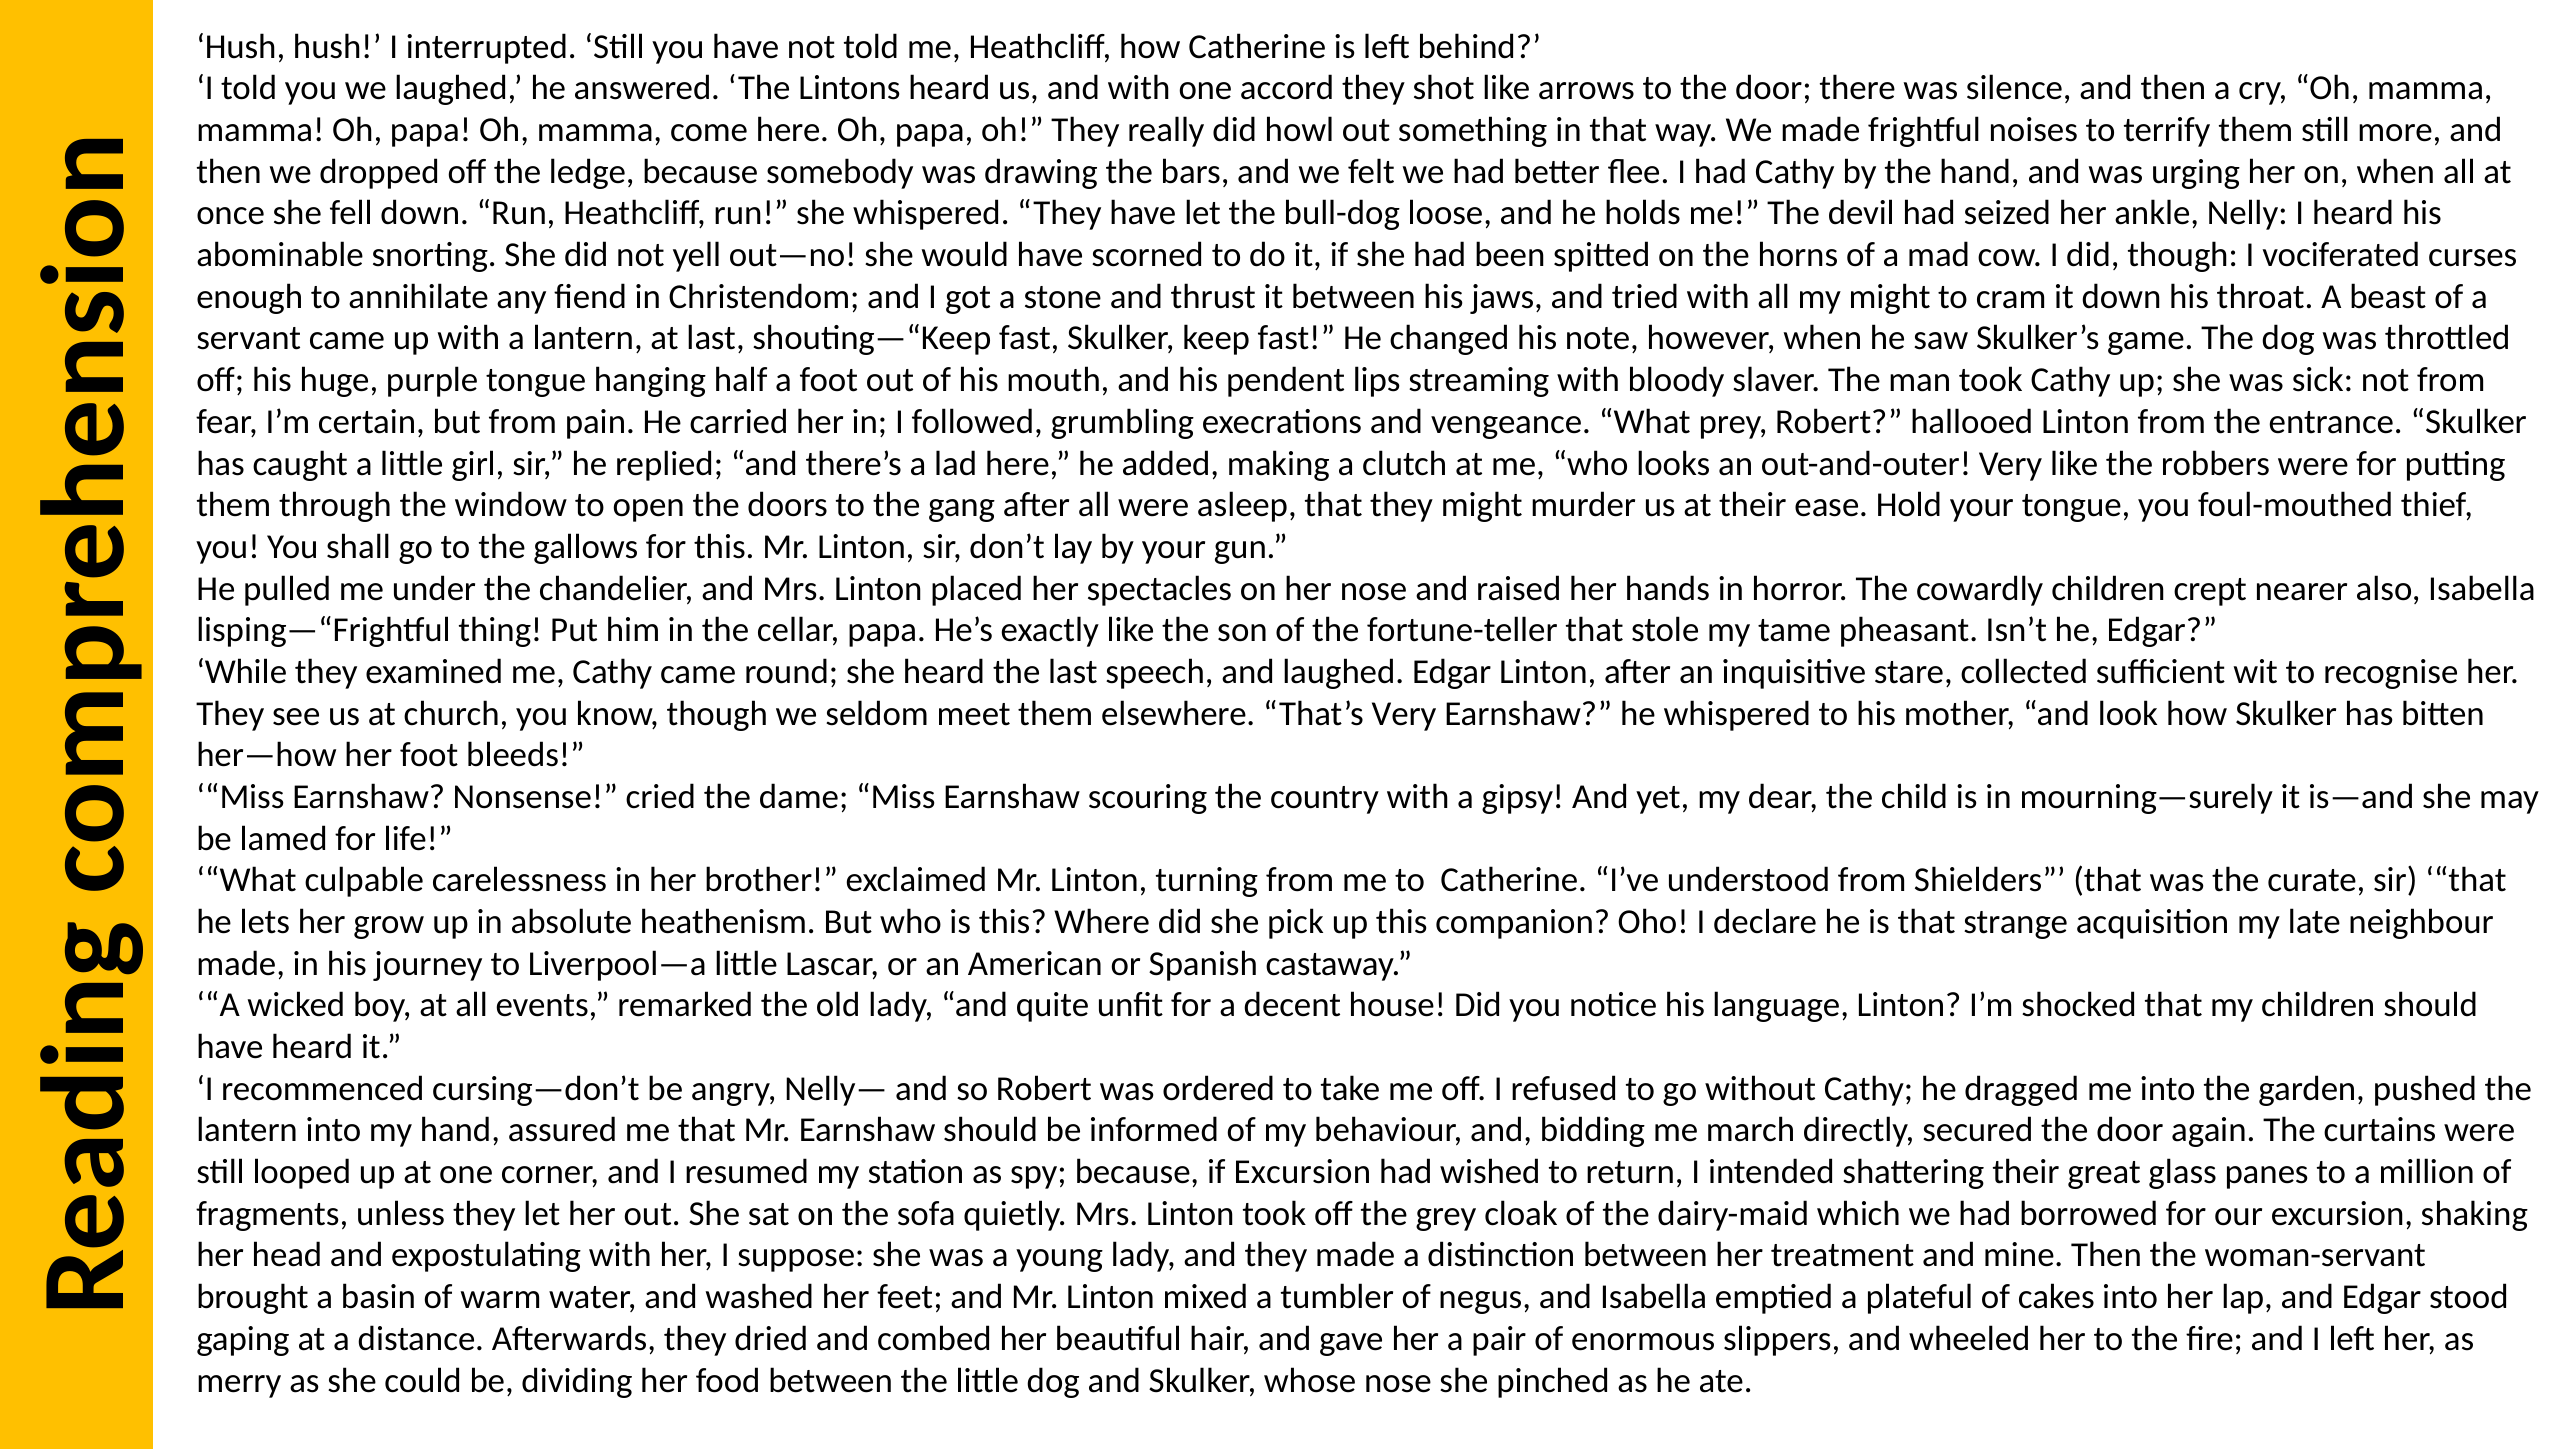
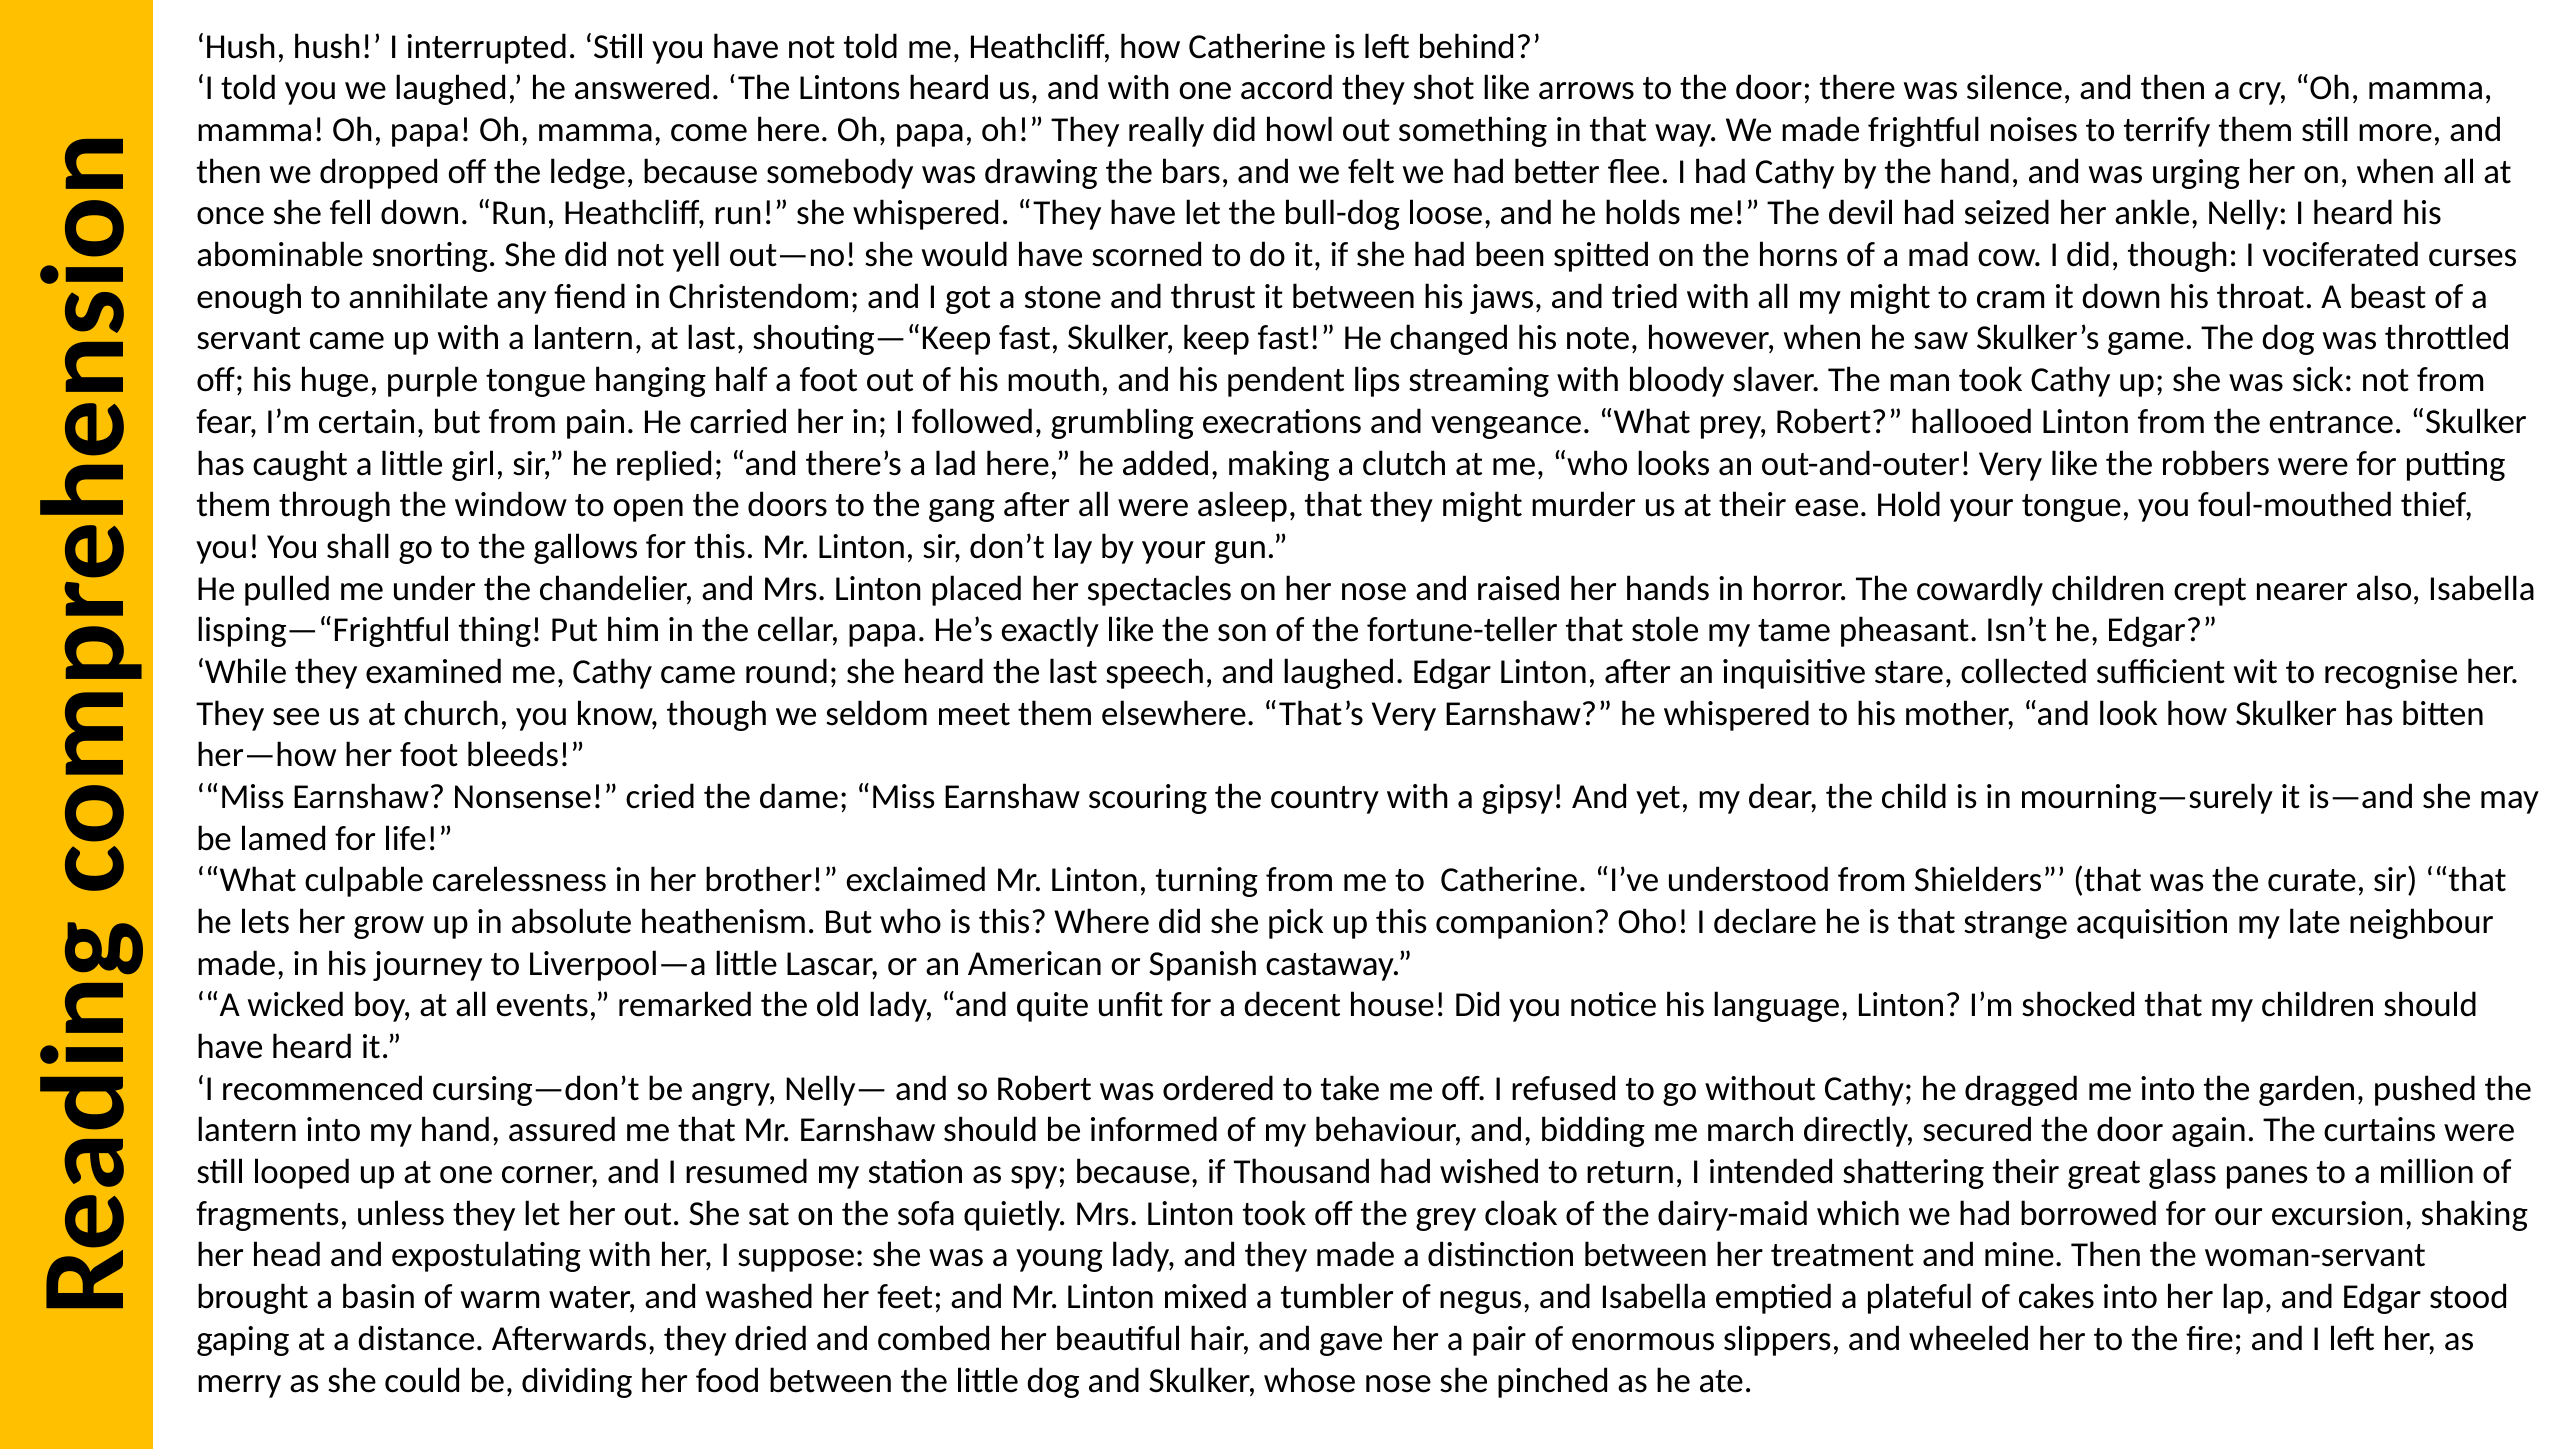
if Excursion: Excursion -> Thousand
